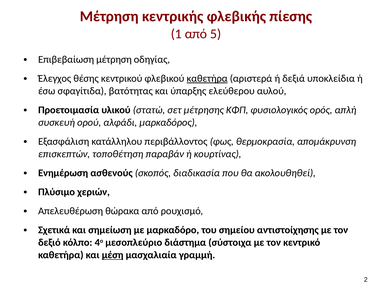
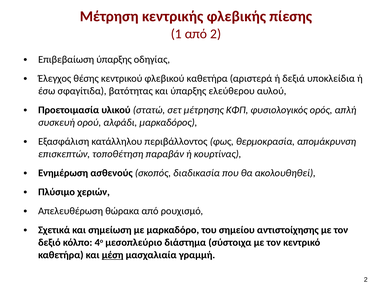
από 5: 5 -> 2
Επιβεβαίωση μέτρηση: μέτρηση -> ύπαρξης
καθετήρα at (207, 79) underline: present -> none
